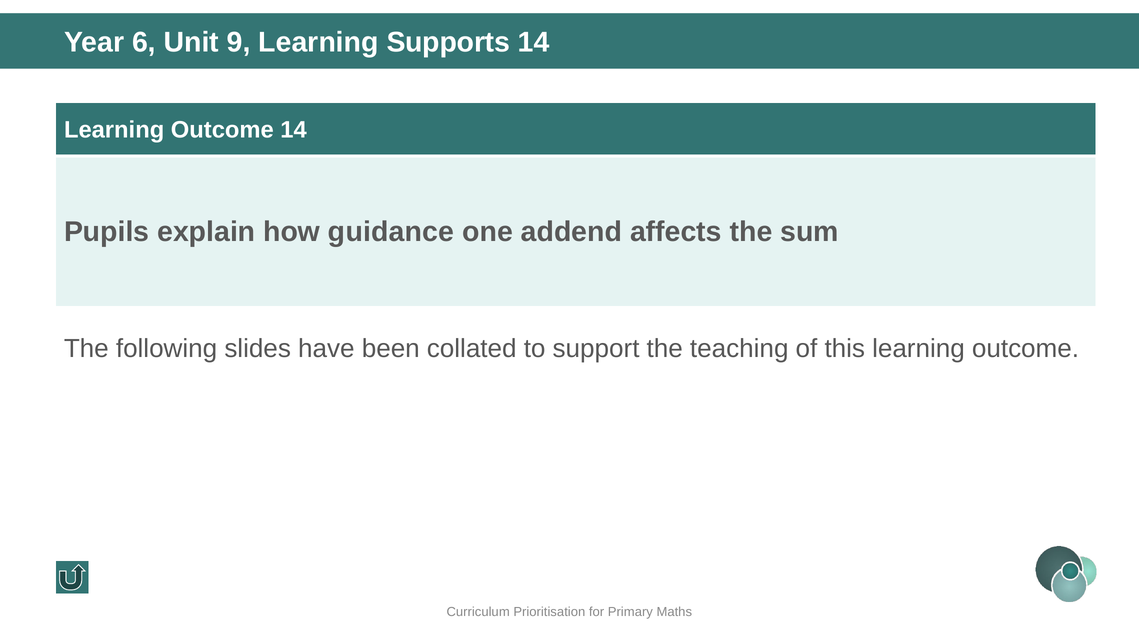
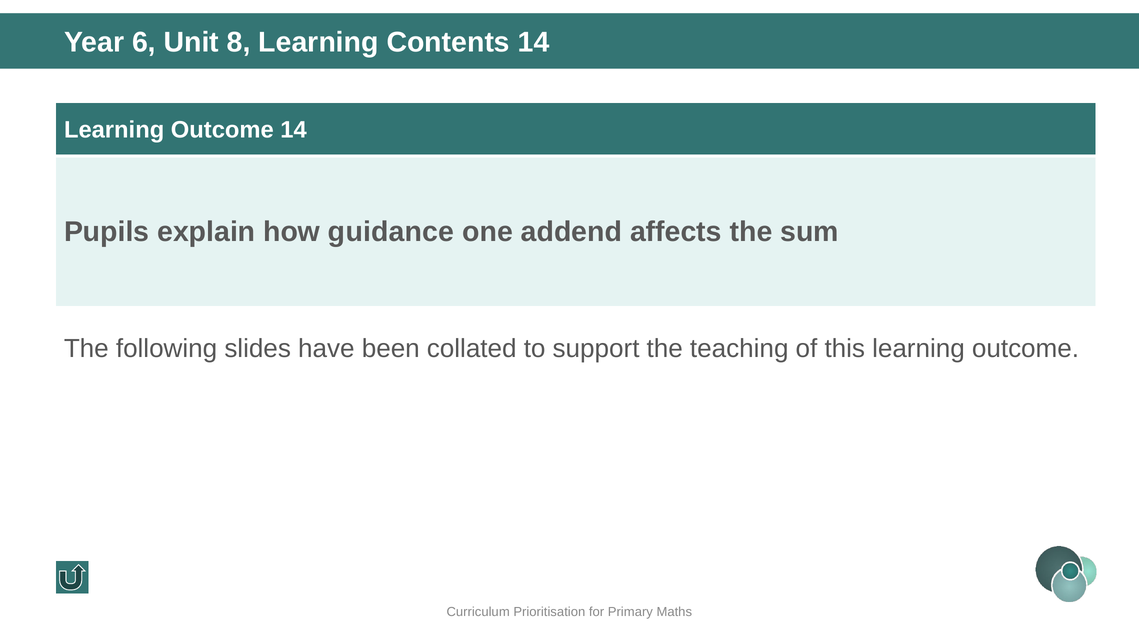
9: 9 -> 8
Supports: Supports -> Contents
